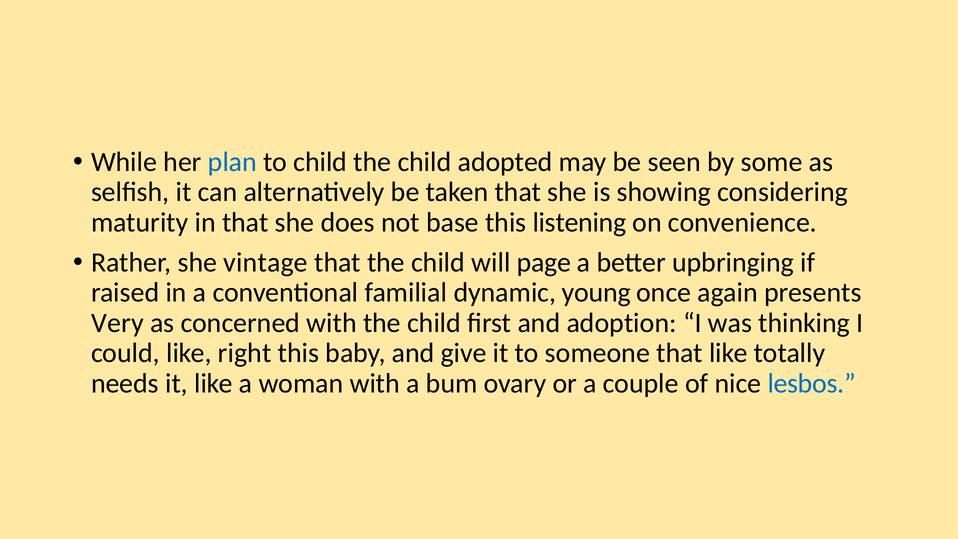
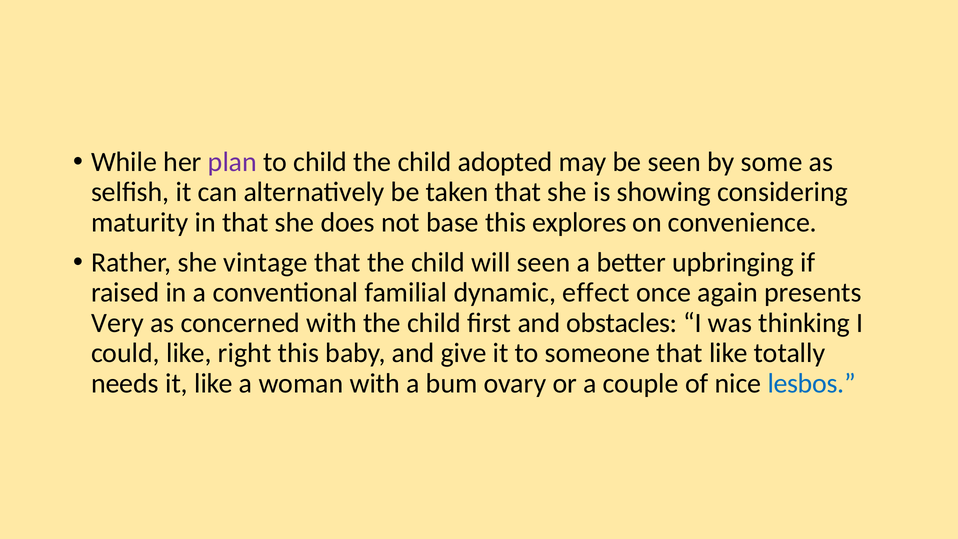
plan colour: blue -> purple
listening: listening -> explores
will page: page -> seen
young: young -> effect
adoption: adoption -> obstacles
